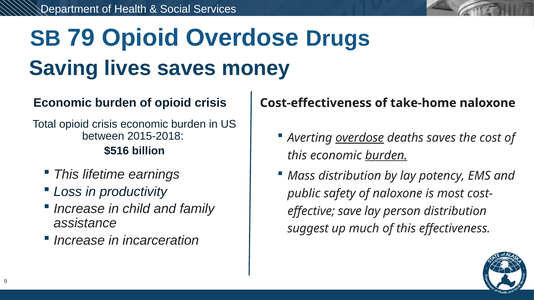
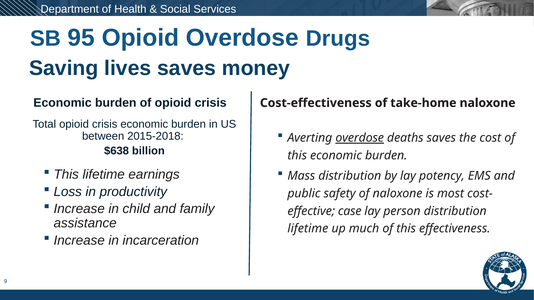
79: 79 -> 95
$516: $516 -> $638
burden at (386, 156) underline: present -> none
save: save -> case
suggest at (308, 229): suggest -> lifetime
